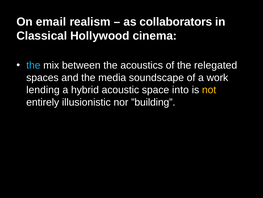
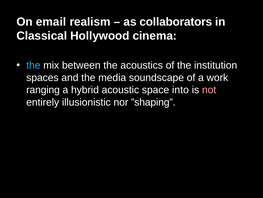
relegated: relegated -> institution
lending: lending -> ranging
not colour: yellow -> pink
”building: ”building -> ”shaping
